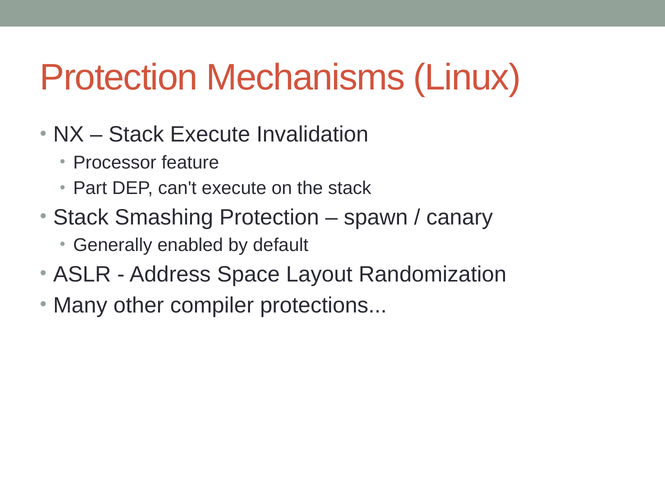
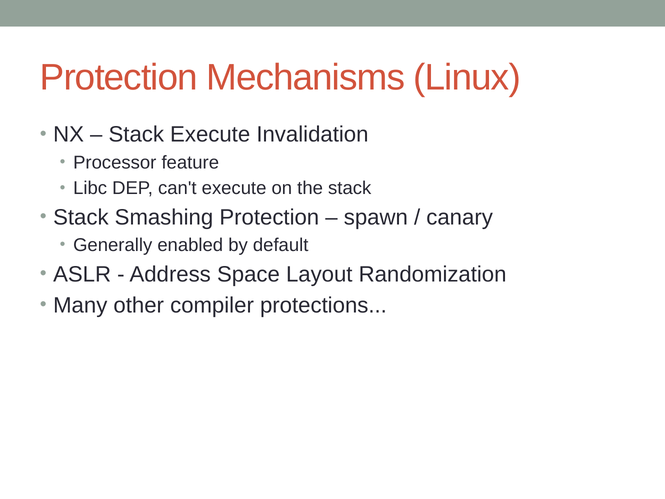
Part: Part -> Libc
